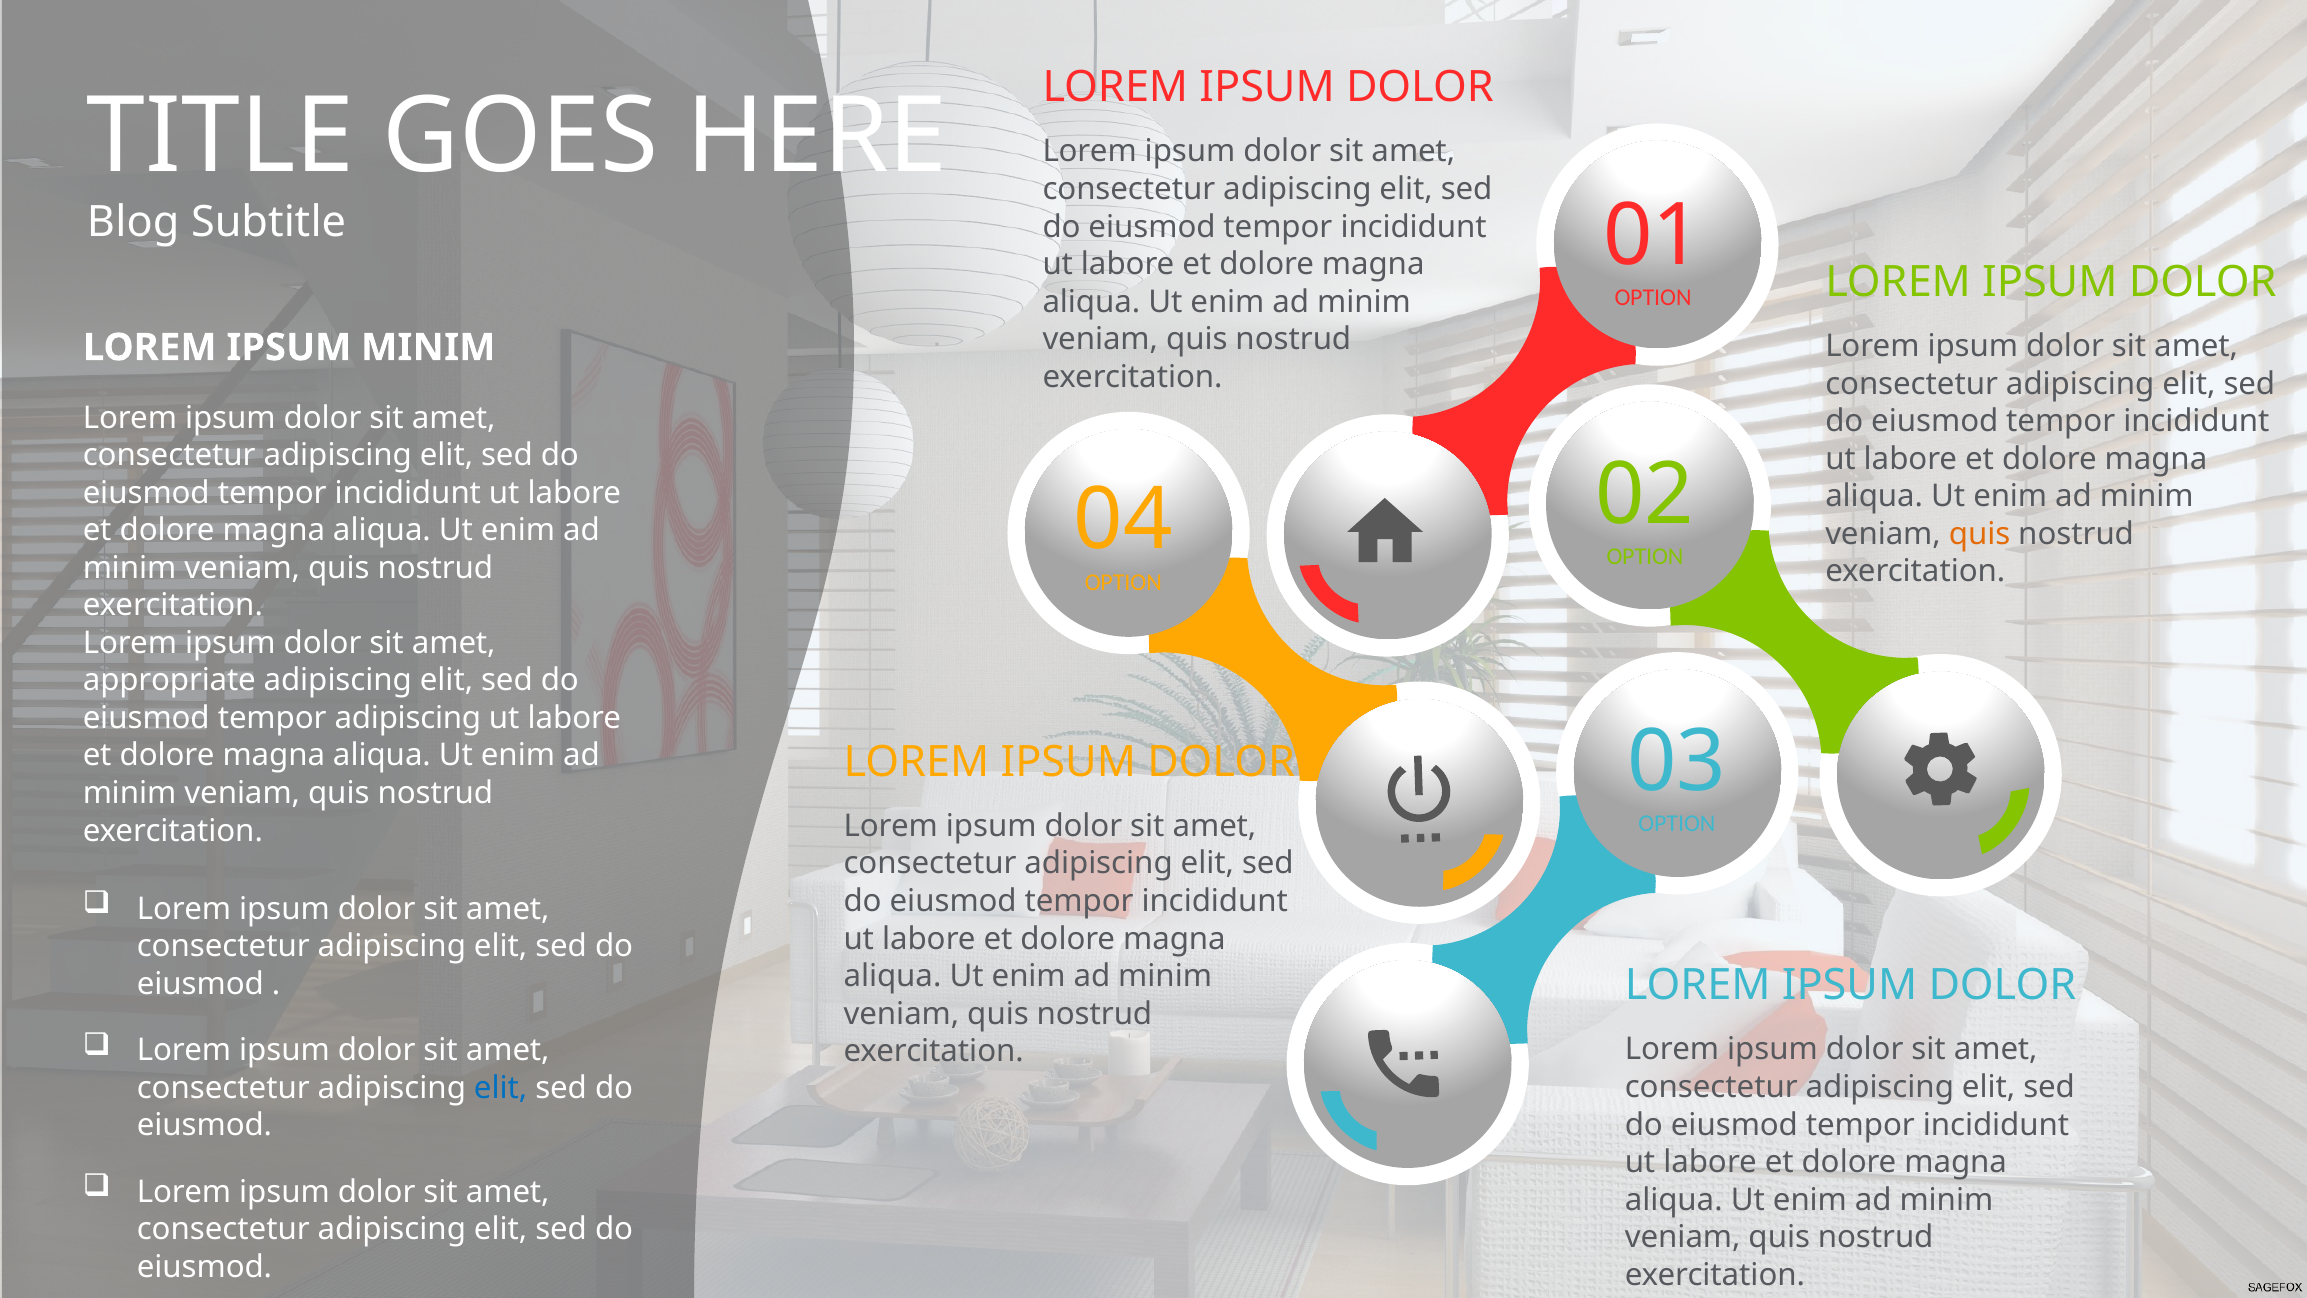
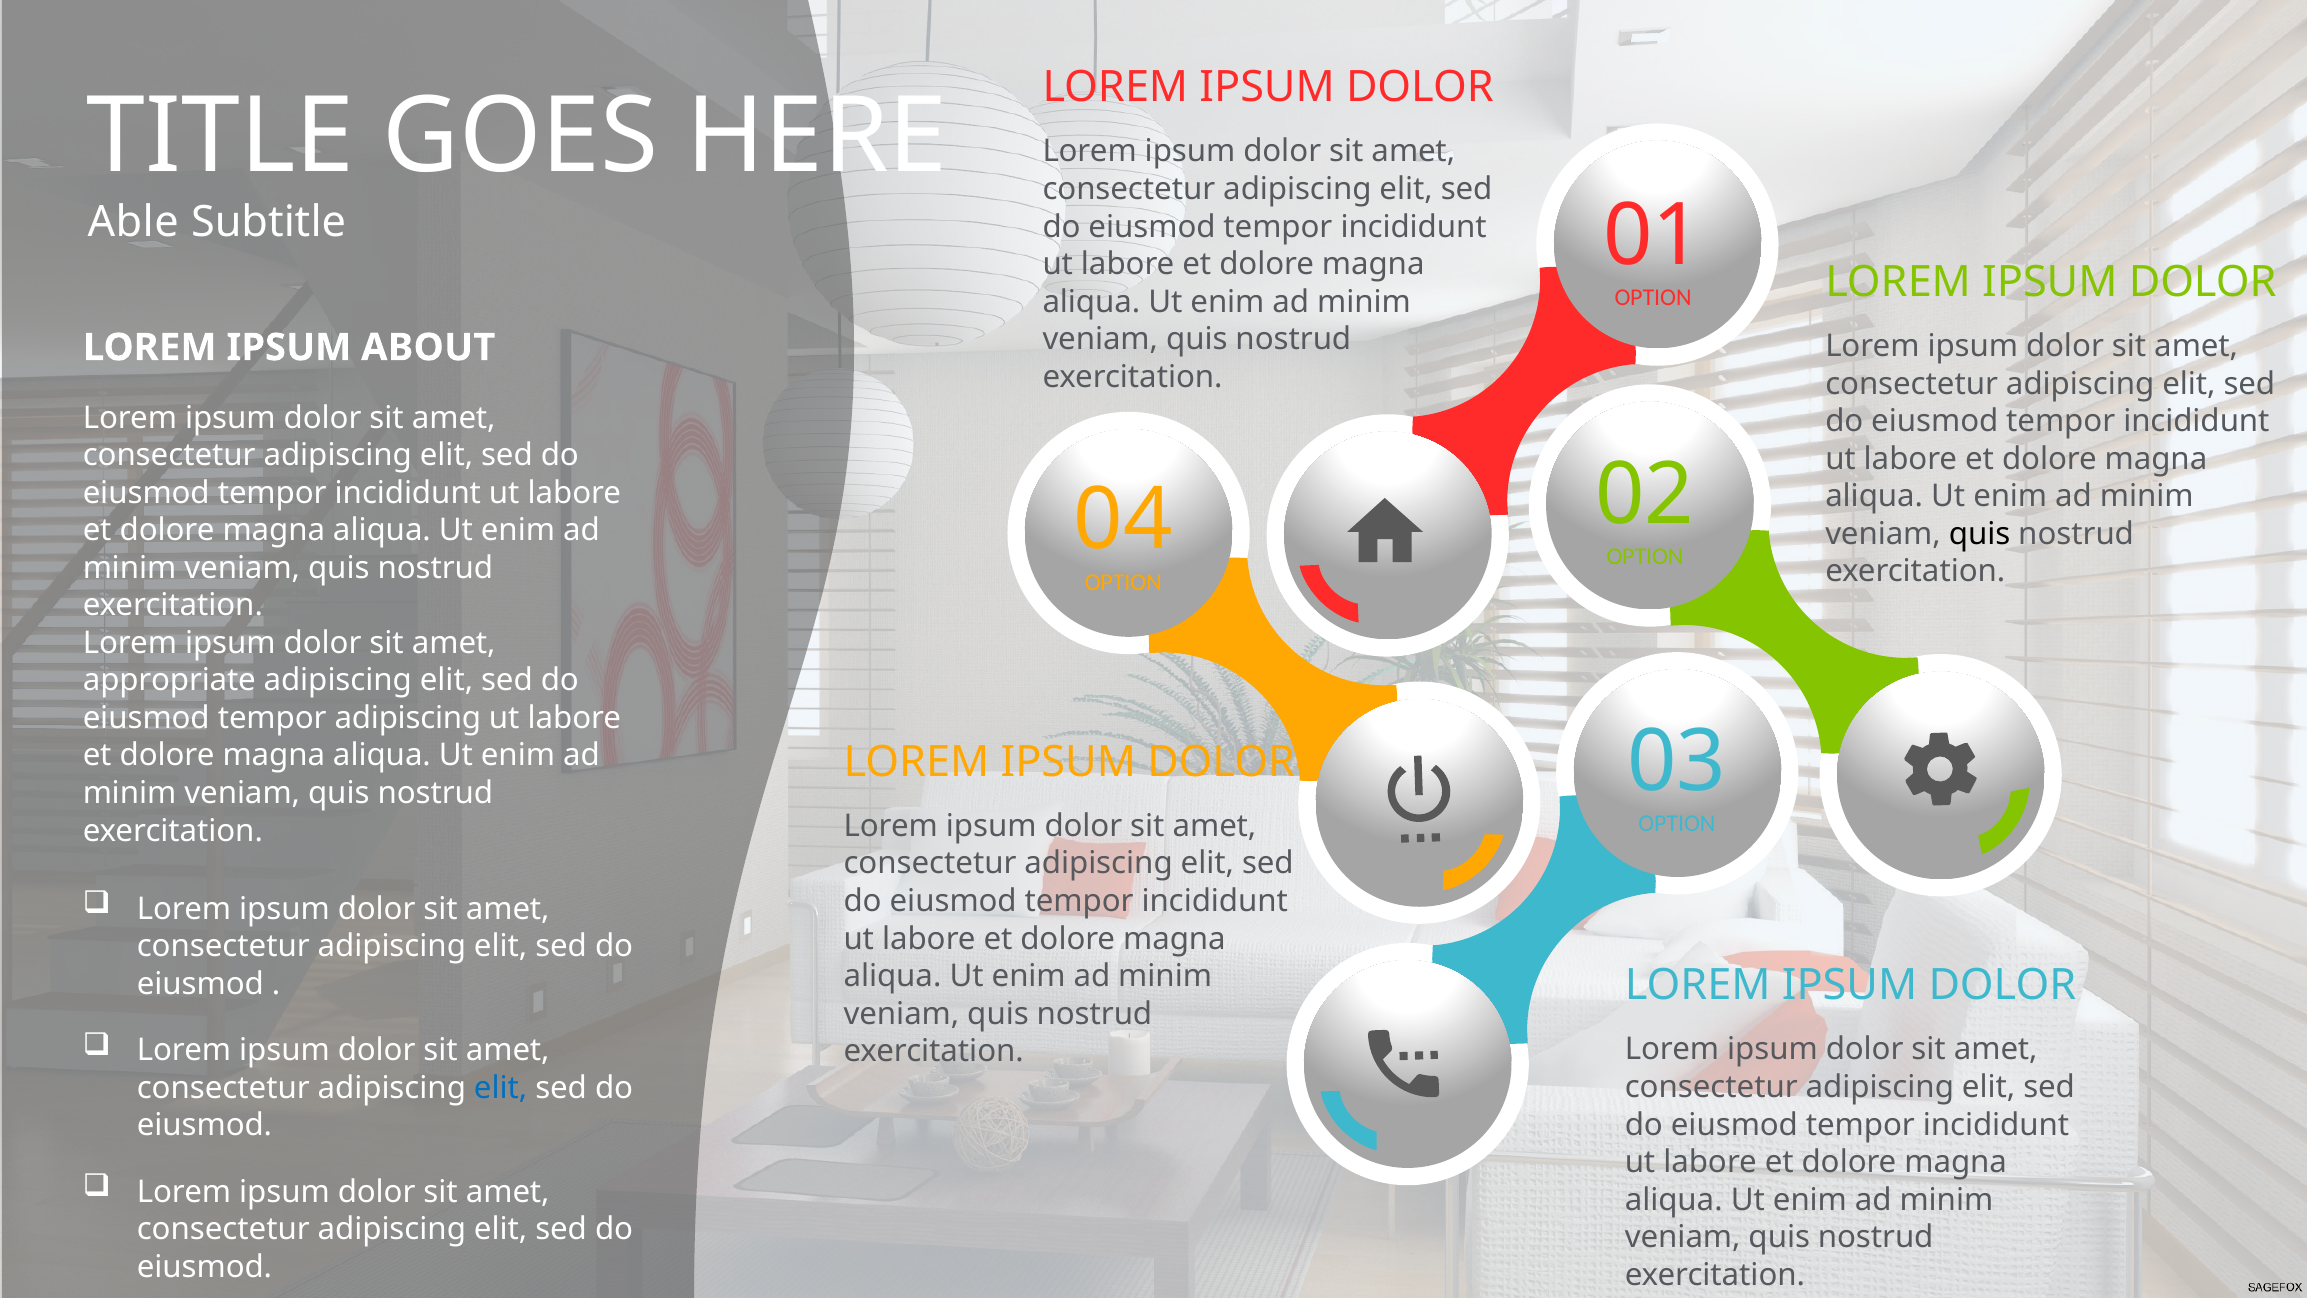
Blog: Blog -> Able
IPSUM MINIM: MINIM -> ABOUT
quis at (1980, 534) colour: orange -> black
